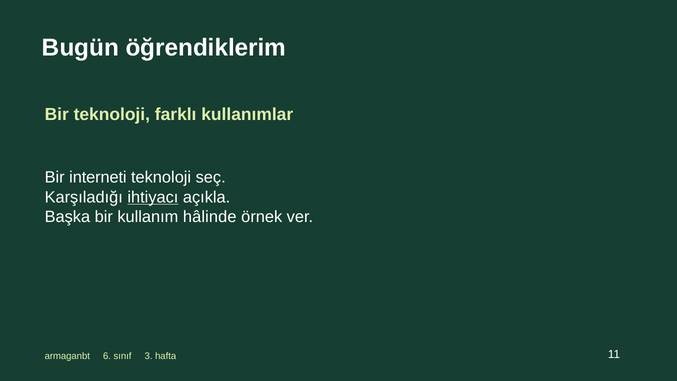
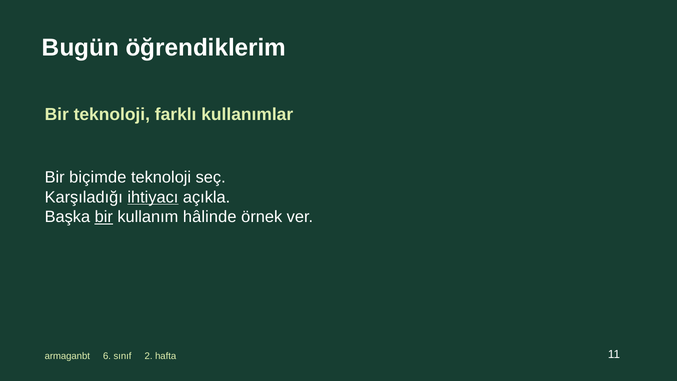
interneti: interneti -> biçimde
bir at (104, 217) underline: none -> present
3: 3 -> 2
